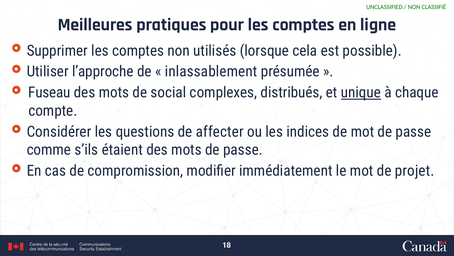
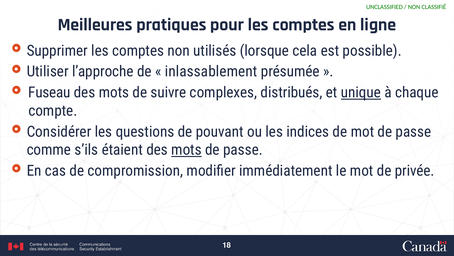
social: social -> suivre
affecter: affecter -> pouvant
mots at (186, 150) underline: none -> present
projet: projet -> privée
